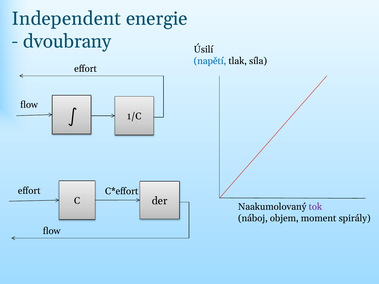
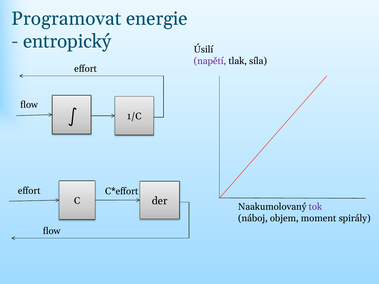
Independent: Independent -> Programovat
dvoubrany: dvoubrany -> entropický
napětí colour: blue -> purple
